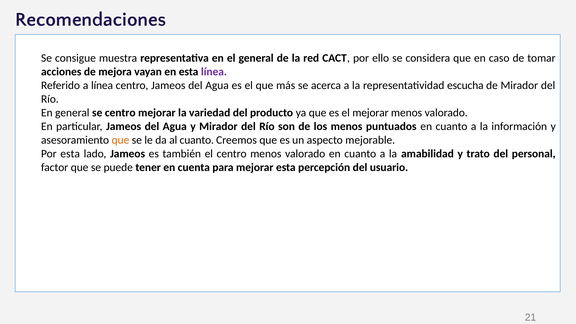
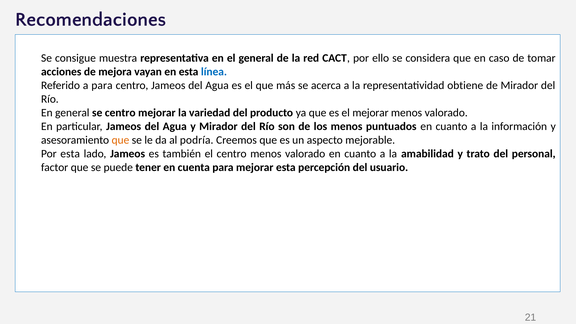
línea at (214, 72) colour: purple -> blue
a línea: línea -> para
escucha: escucha -> obtiene
al cuanto: cuanto -> podría
